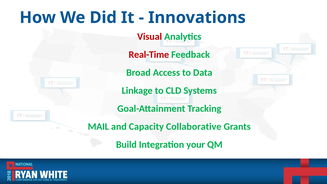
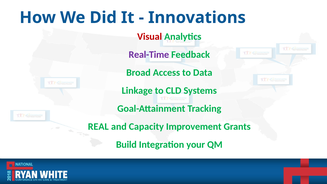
Real-Time colour: red -> purple
MAIL: MAIL -> REAL
Collaborative: Collaborative -> Improvement
